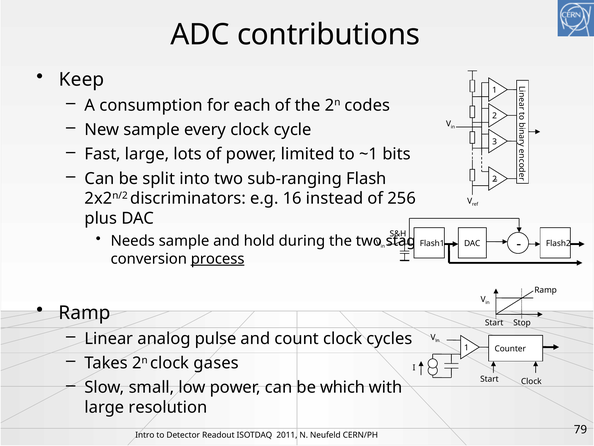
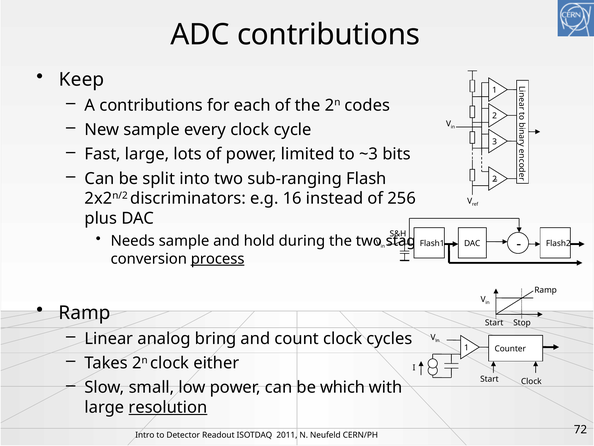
A consumption: consumption -> contributions
~1: ~1 -> ~3
pulse: pulse -> bring
gases: gases -> either
resolution underline: none -> present
79: 79 -> 72
